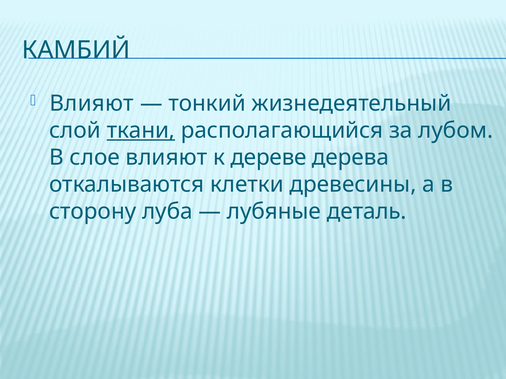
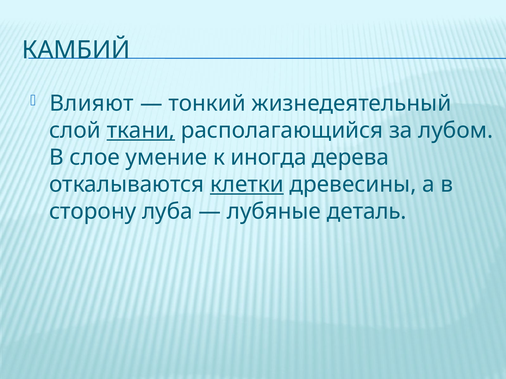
слое влияют: влияют -> умение
дереве: дереве -> иногда
клетки underline: none -> present
